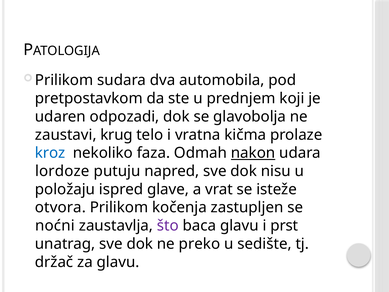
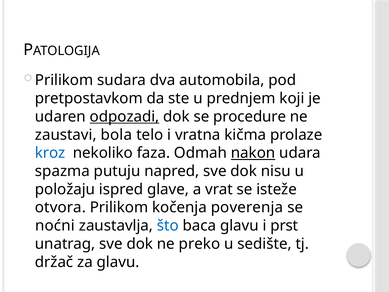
odpozadi underline: none -> present
glavobolja: glavobolja -> procedure
krug: krug -> bola
lordoze: lordoze -> spazma
zastupljen: zastupljen -> poverenja
što colour: purple -> blue
